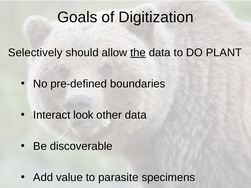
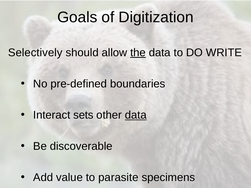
PLANT: PLANT -> WRITE
look: look -> sets
data at (136, 115) underline: none -> present
